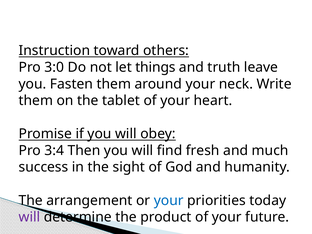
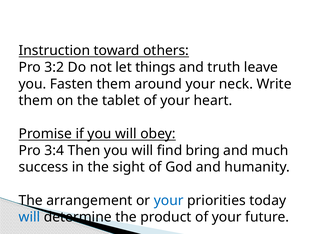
3:0: 3:0 -> 3:2
fresh: fresh -> bring
will at (29, 217) colour: purple -> blue
